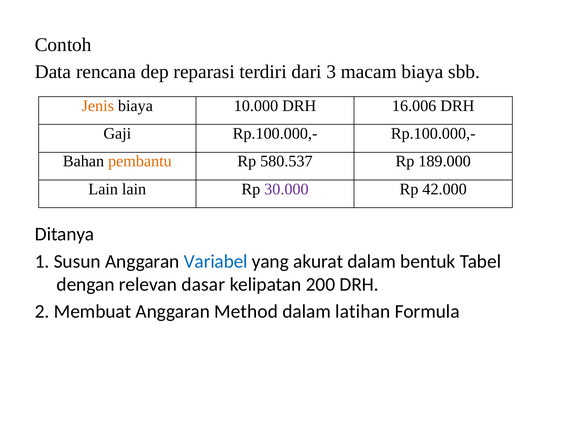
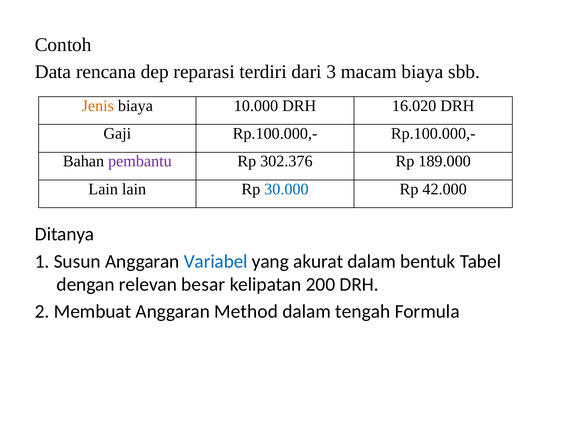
16.006: 16.006 -> 16.020
pembantu colour: orange -> purple
580.537: 580.537 -> 302.376
30.000 colour: purple -> blue
dasar: dasar -> besar
latihan: latihan -> tengah
